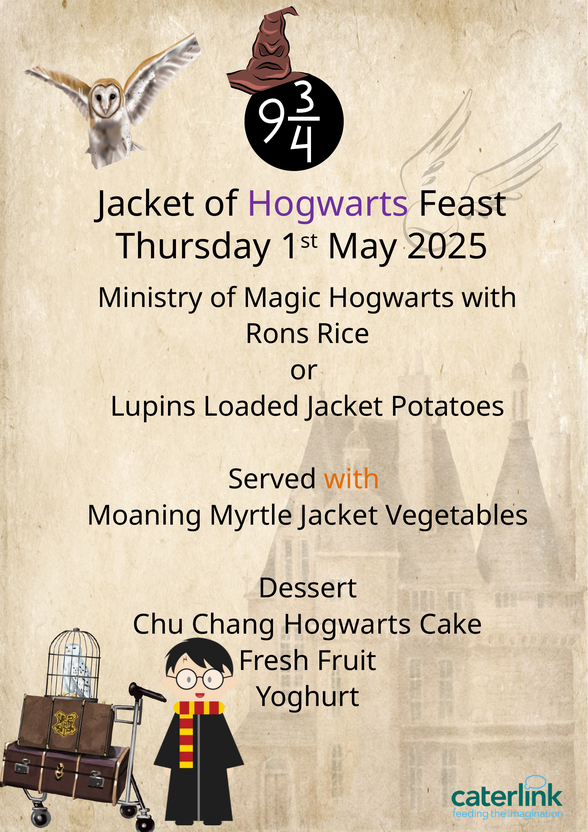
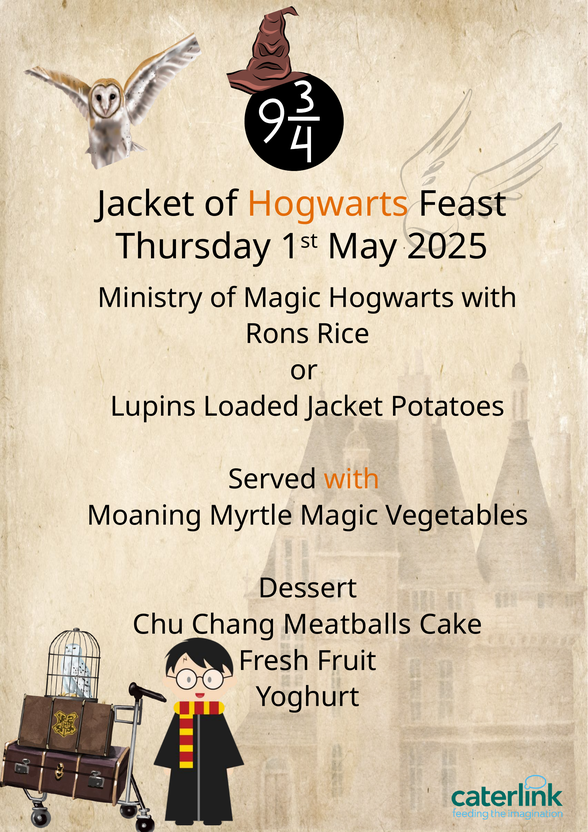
Hogwarts at (328, 204) colour: purple -> orange
Myrtle Jacket: Jacket -> Magic
Chang Hogwarts: Hogwarts -> Meatballs
